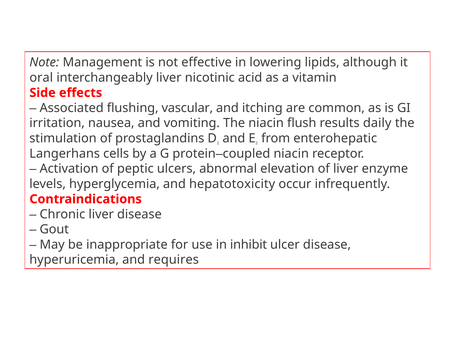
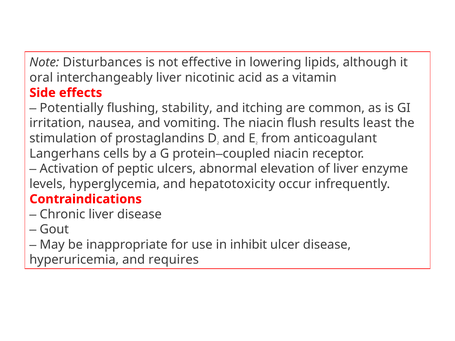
Management: Management -> Disturbances
Associated: Associated -> Potentially
vascular: vascular -> stability
daily: daily -> least
enterohepatic: enterohepatic -> anticoagulant
